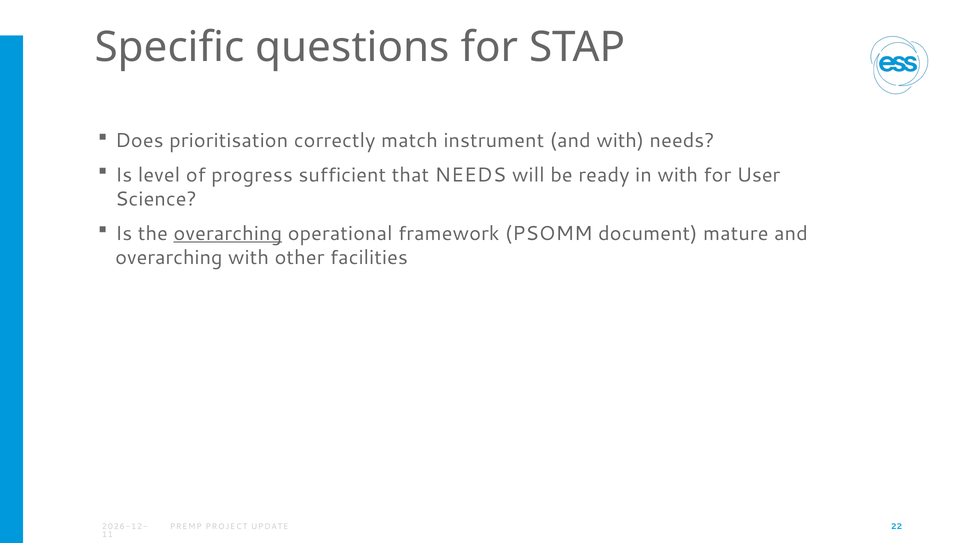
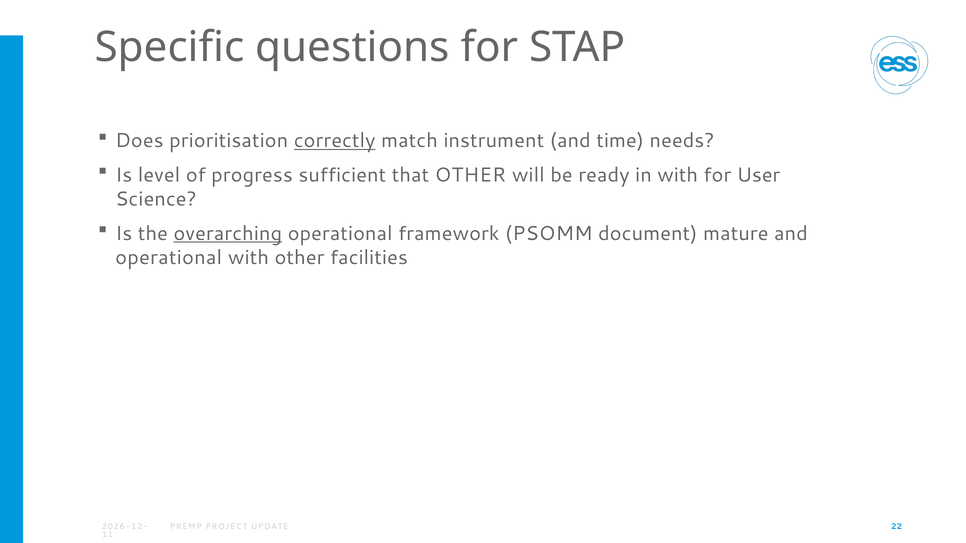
correctly underline: none -> present
and with: with -> time
that NEEDS: NEEDS -> OTHER
overarching at (169, 258): overarching -> operational
